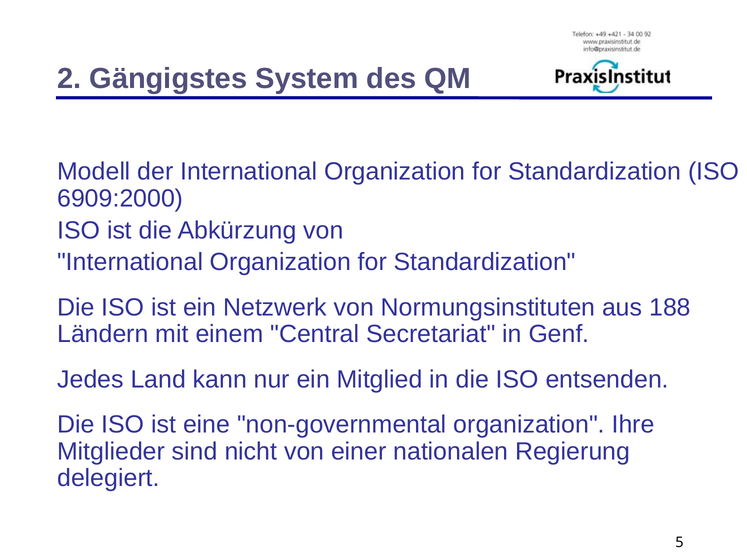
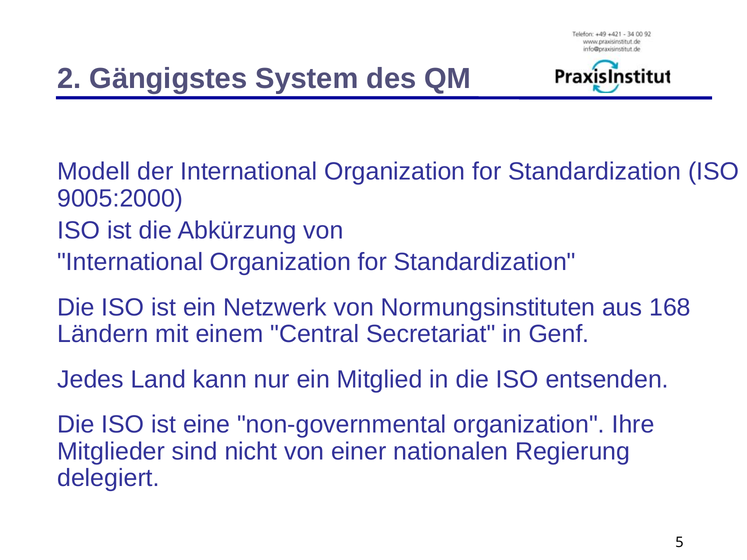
6909:2000: 6909:2000 -> 9005:2000
188: 188 -> 168
